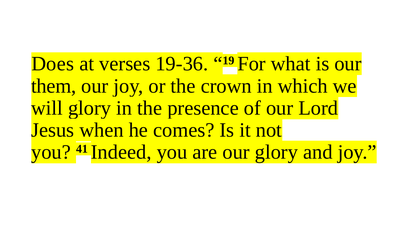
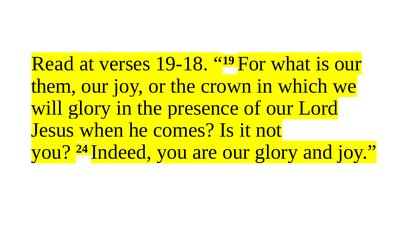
Does: Does -> Read
19-36: 19-36 -> 19-18
41: 41 -> 24
